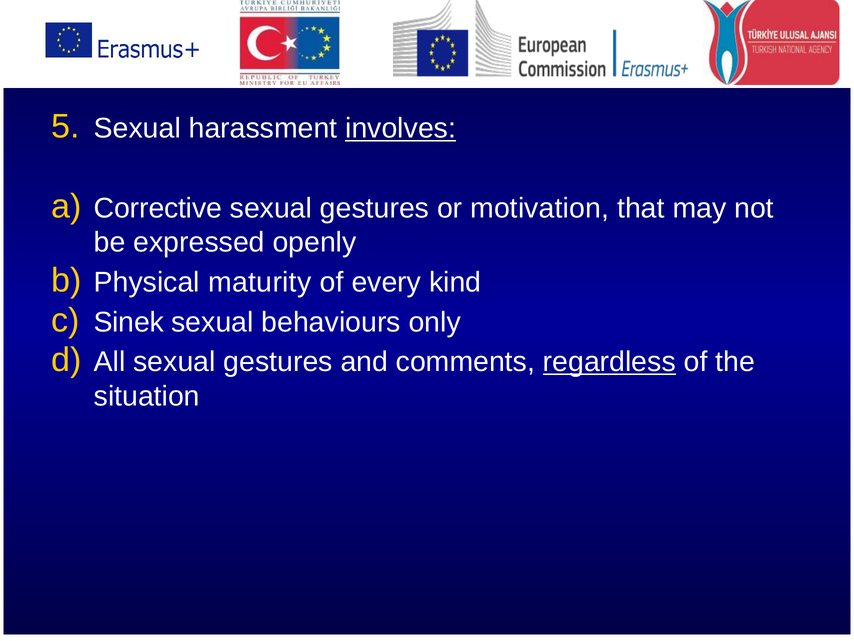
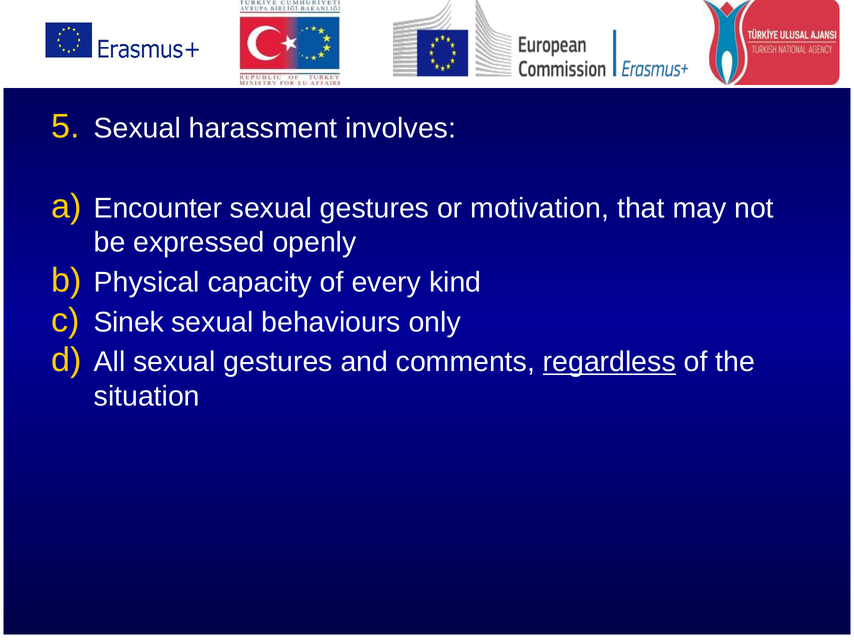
involves underline: present -> none
Corrective: Corrective -> Encounter
maturity: maturity -> capacity
